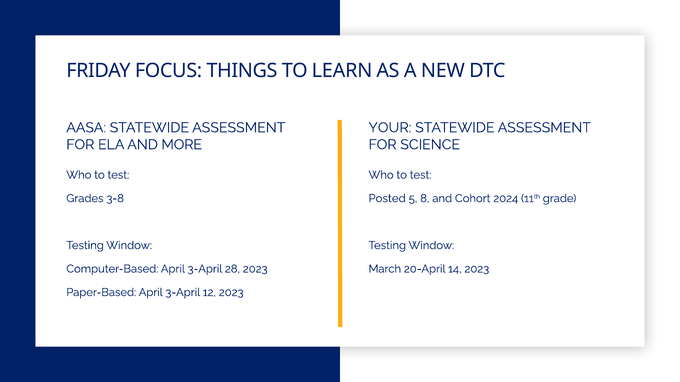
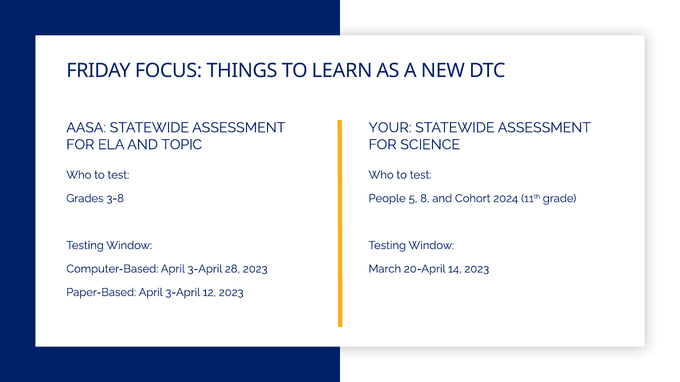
MORE: MORE -> TOPIC
Posted: Posted -> People
